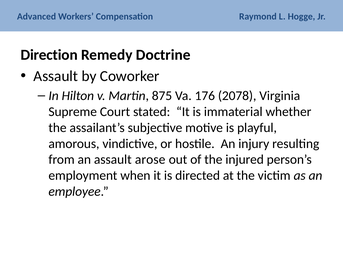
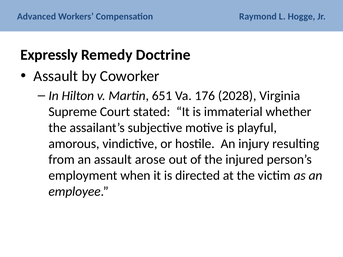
Direction: Direction -> Expressly
875: 875 -> 651
2078: 2078 -> 2028
